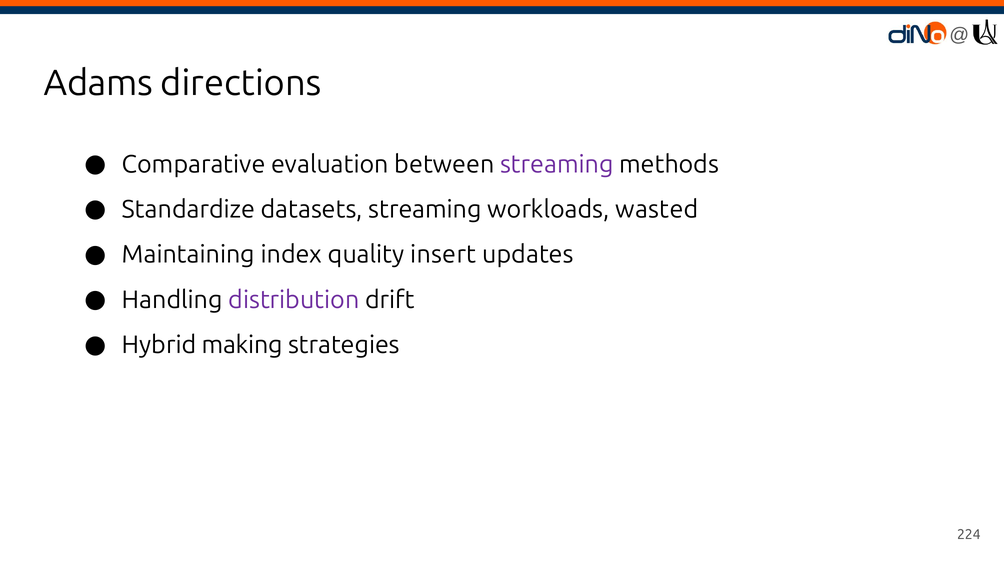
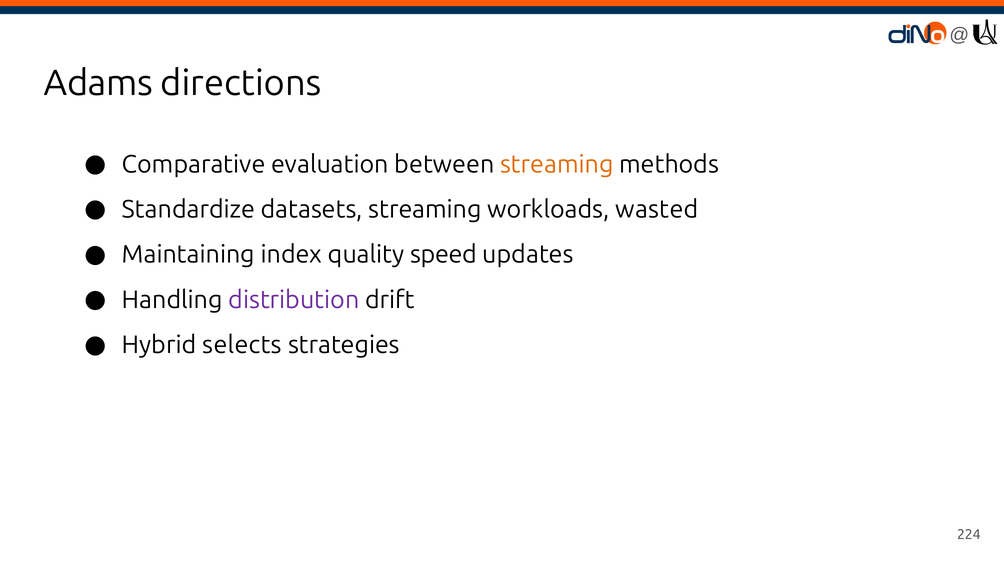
streaming at (557, 164) colour: purple -> orange
insert: insert -> speed
making: making -> selects
